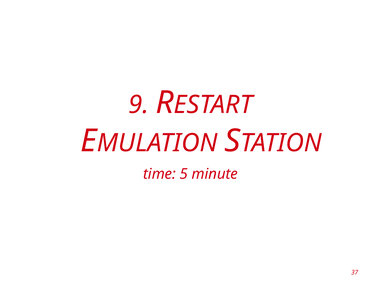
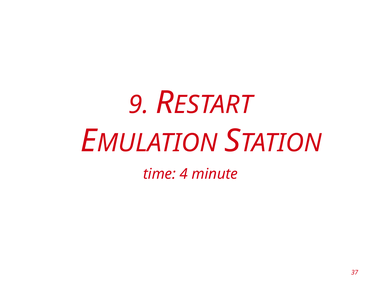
5: 5 -> 4
